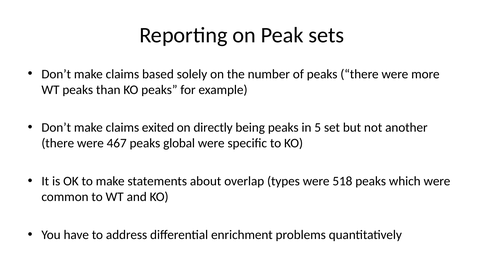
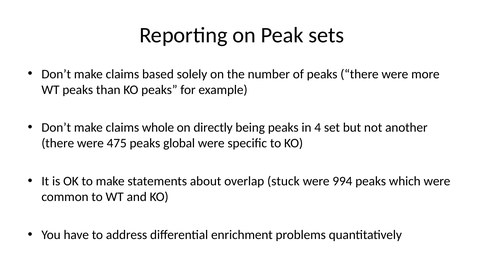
exited: exited -> whole
5: 5 -> 4
467: 467 -> 475
types: types -> stuck
518: 518 -> 994
